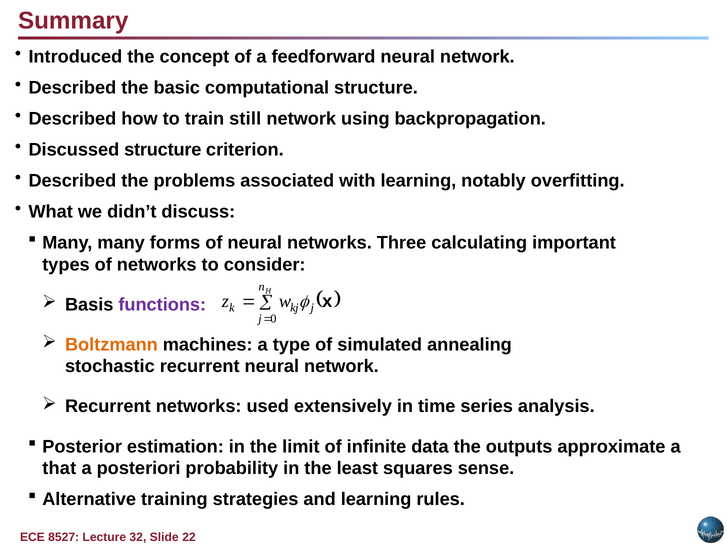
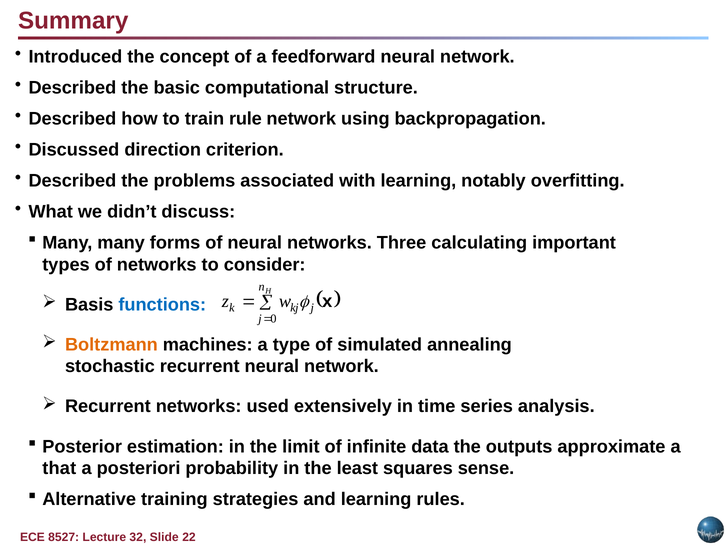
still: still -> rule
Discussed structure: structure -> direction
functions colour: purple -> blue
